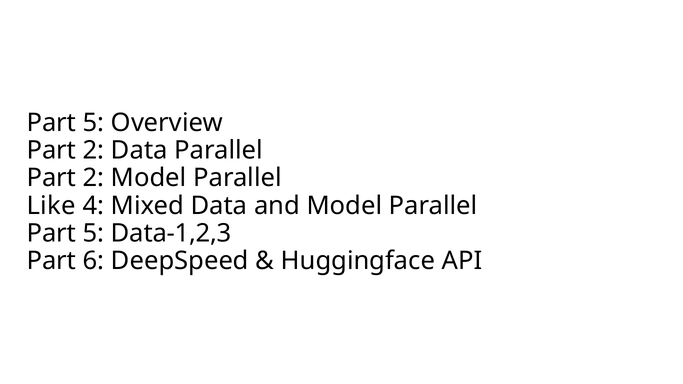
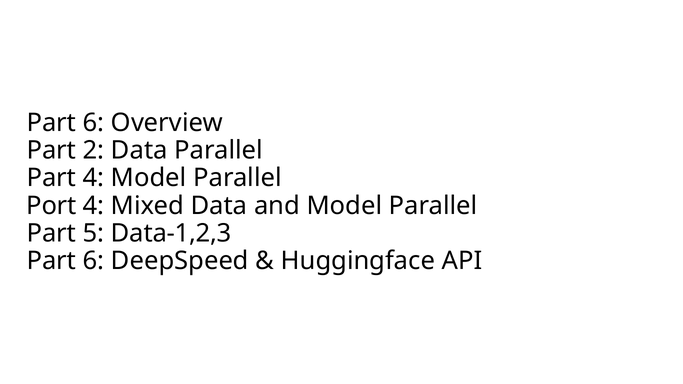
5 at (94, 123): 5 -> 6
2 at (94, 178): 2 -> 4
Like: Like -> Port
